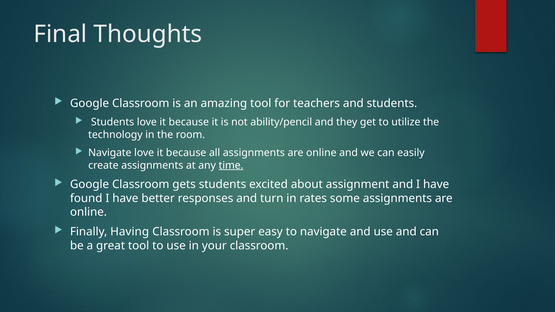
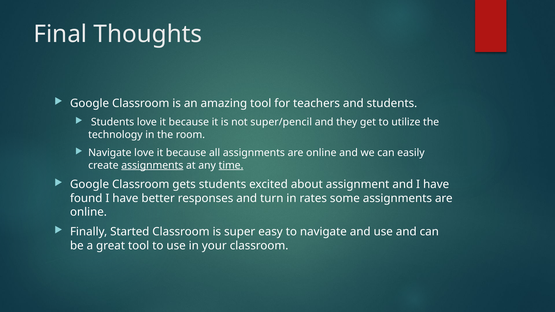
ability/pencil: ability/pencil -> super/pencil
assignments at (152, 165) underline: none -> present
Having: Having -> Started
